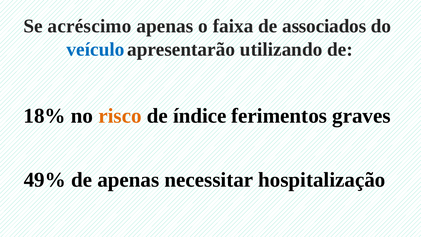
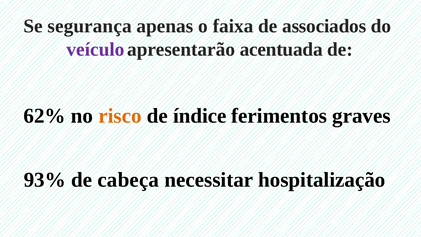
acréscimo: acréscimo -> segurança
veículo colour: blue -> purple
utilizando: utilizando -> acentuada
18%: 18% -> 62%
49%: 49% -> 93%
de apenas: apenas -> cabeça
